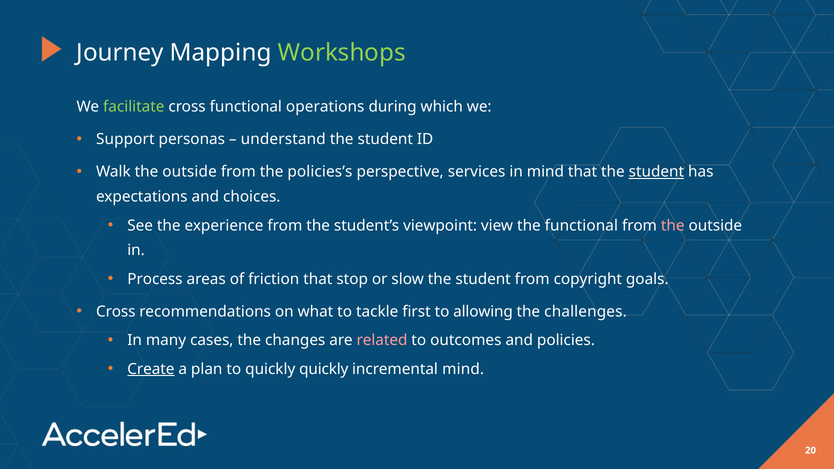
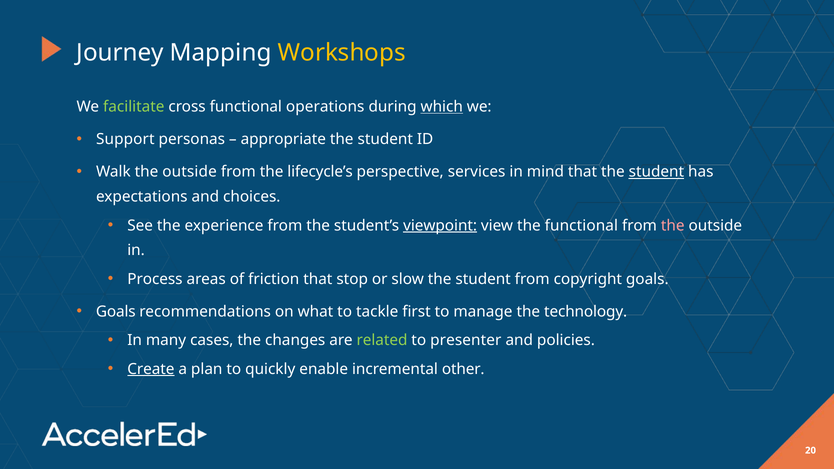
Workshops colour: light green -> yellow
which underline: none -> present
understand: understand -> appropriate
policies’s: policies’s -> lifecycle’s
viewpoint underline: none -> present
Cross at (116, 312): Cross -> Goals
allowing: allowing -> manage
challenges: challenges -> technology
related colour: pink -> light green
outcomes: outcomes -> presenter
quickly quickly: quickly -> enable
incremental mind: mind -> other
